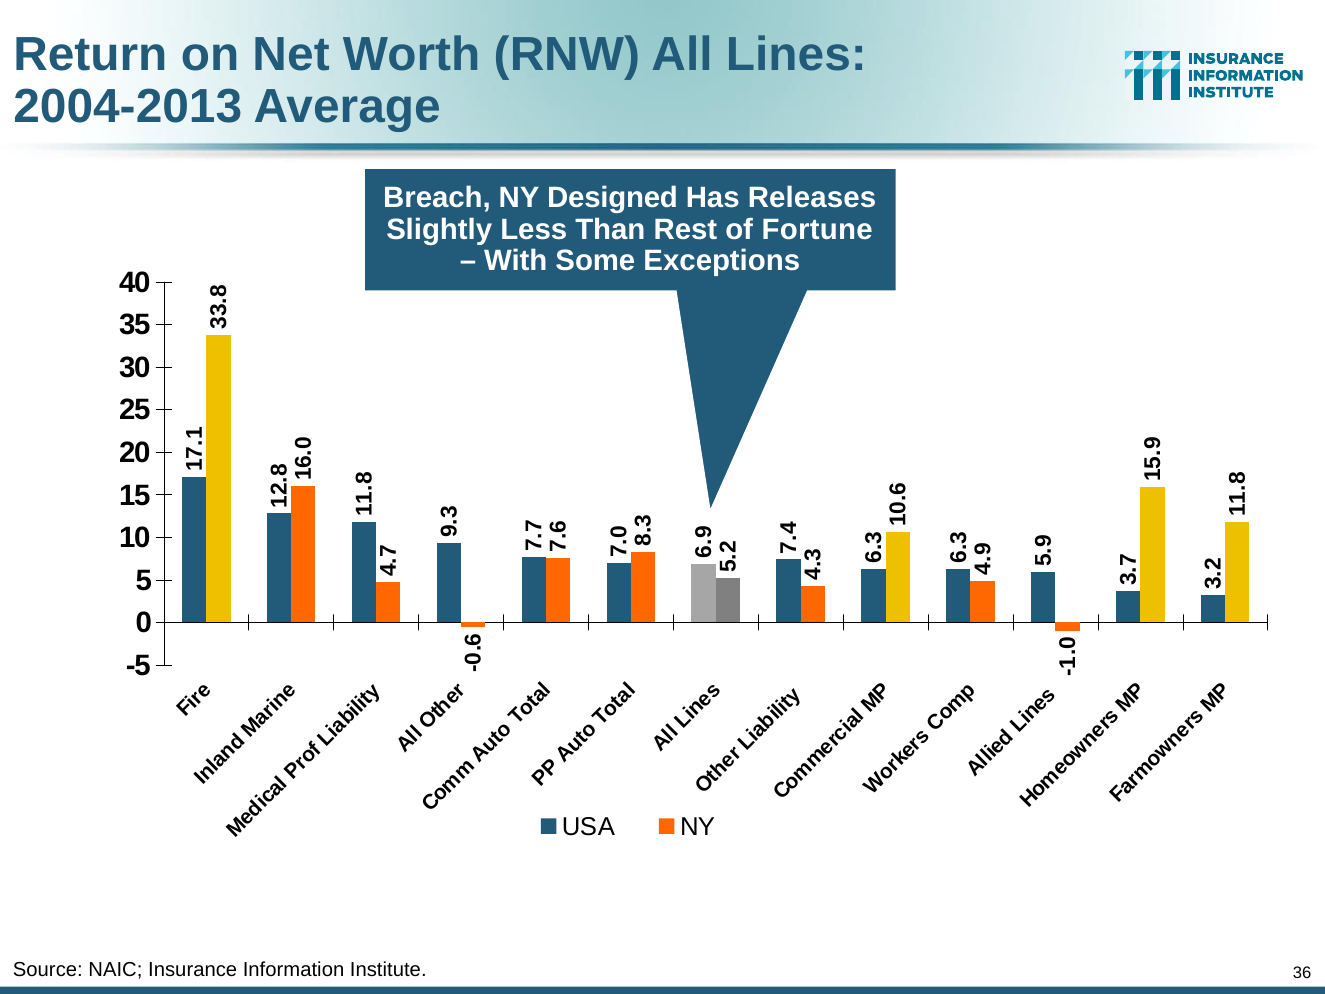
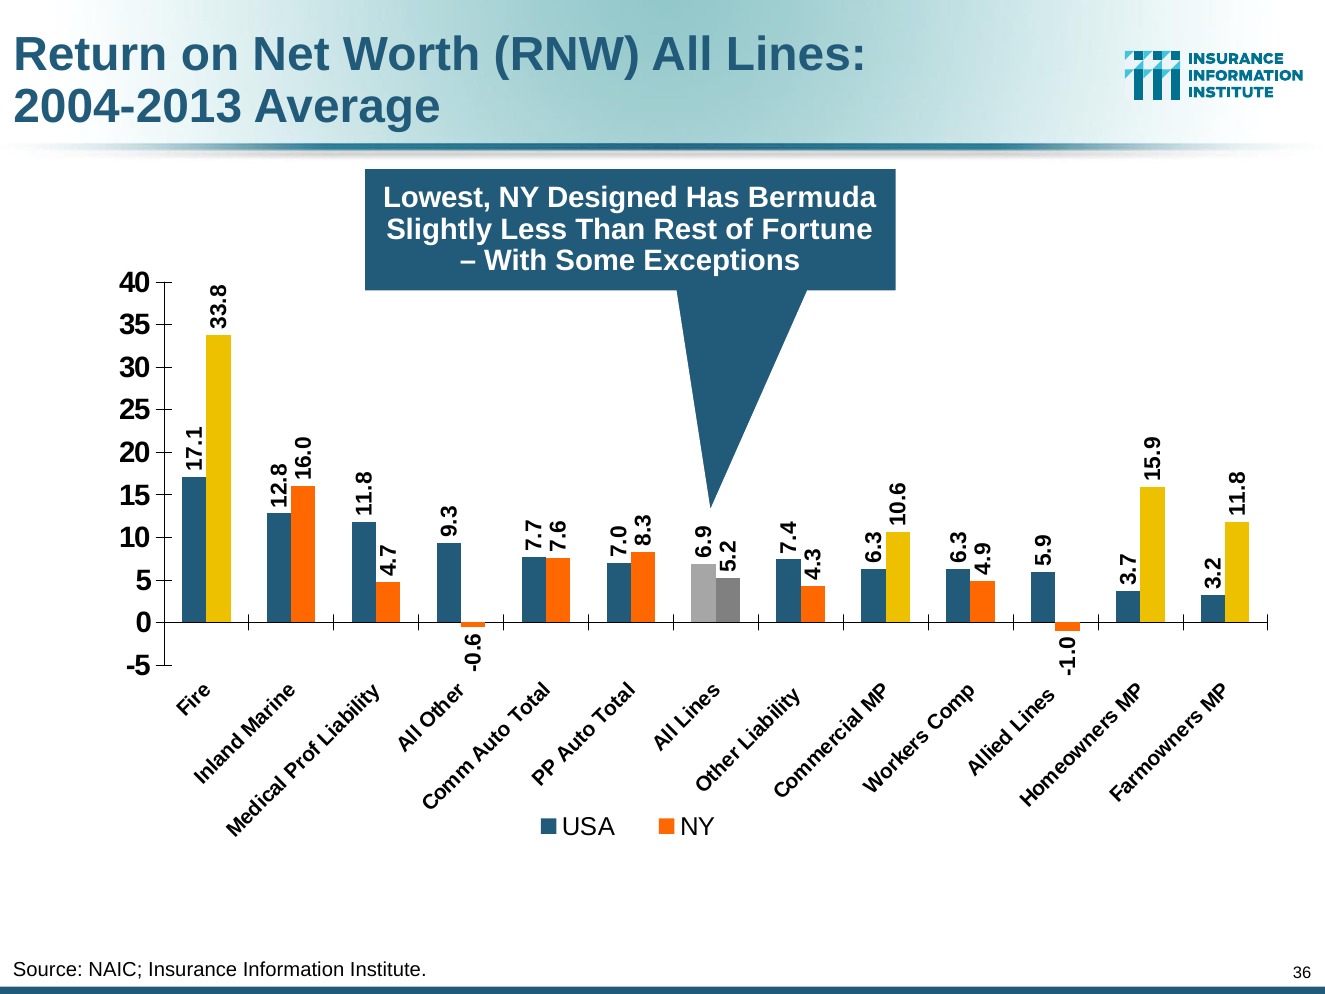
Breach: Breach -> Lowest
Releases: Releases -> Bermuda
